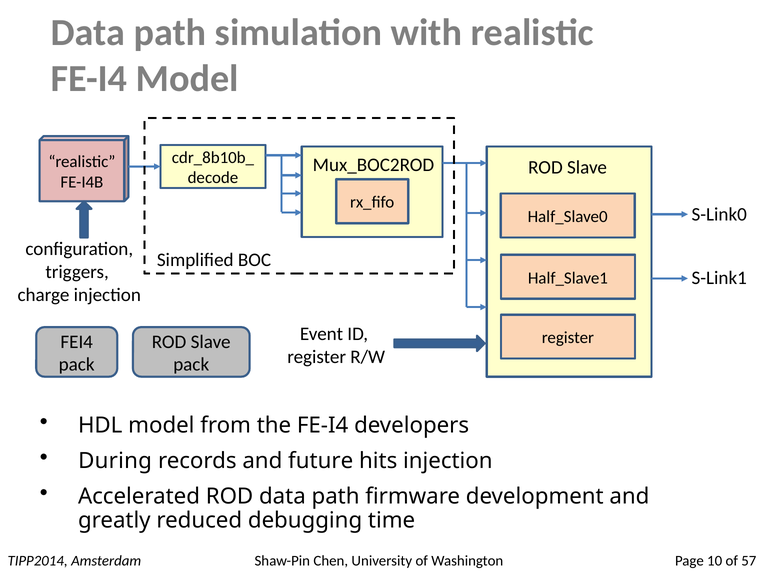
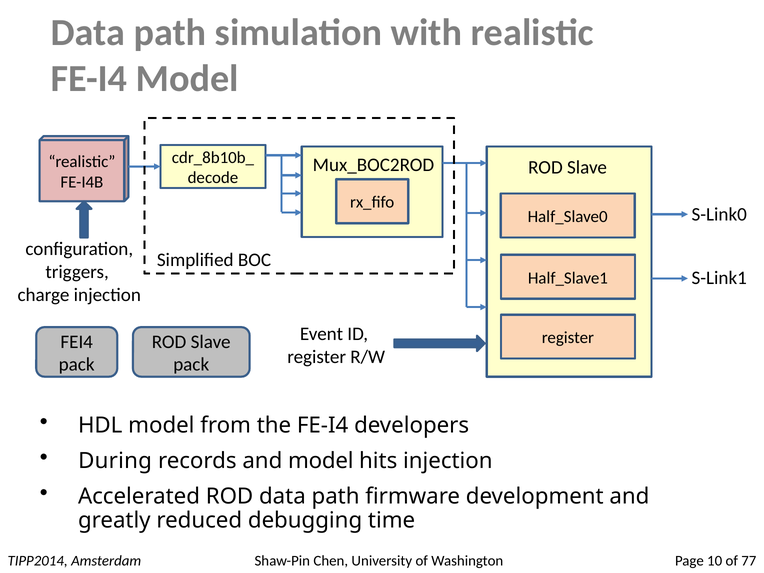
and future: future -> model
57: 57 -> 77
